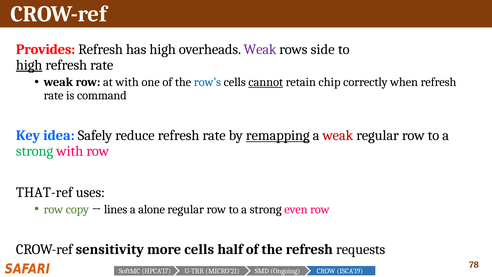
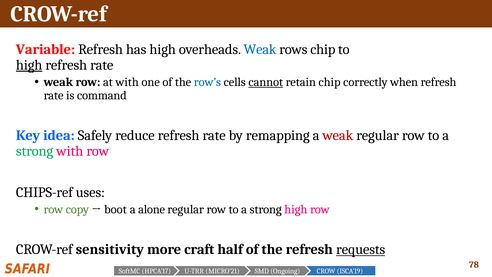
Provides: Provides -> Variable
Weak at (260, 49) colour: purple -> blue
rows side: side -> chip
remapping underline: present -> none
THAT-ref: THAT-ref -> CHIPS-ref
lines: lines -> boot
strong even: even -> high
more cells: cells -> craft
requests underline: none -> present
